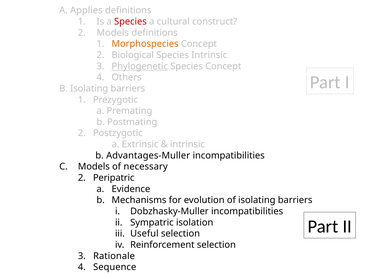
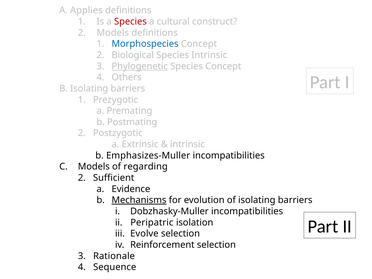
Morphospecies colour: orange -> blue
Advantages-Muller: Advantages-Muller -> Emphasizes-Muller
necessary: necessary -> regarding
Peripatric: Peripatric -> Sufficient
Mechanisms underline: none -> present
Sympatric: Sympatric -> Peripatric
Useful: Useful -> Evolve
